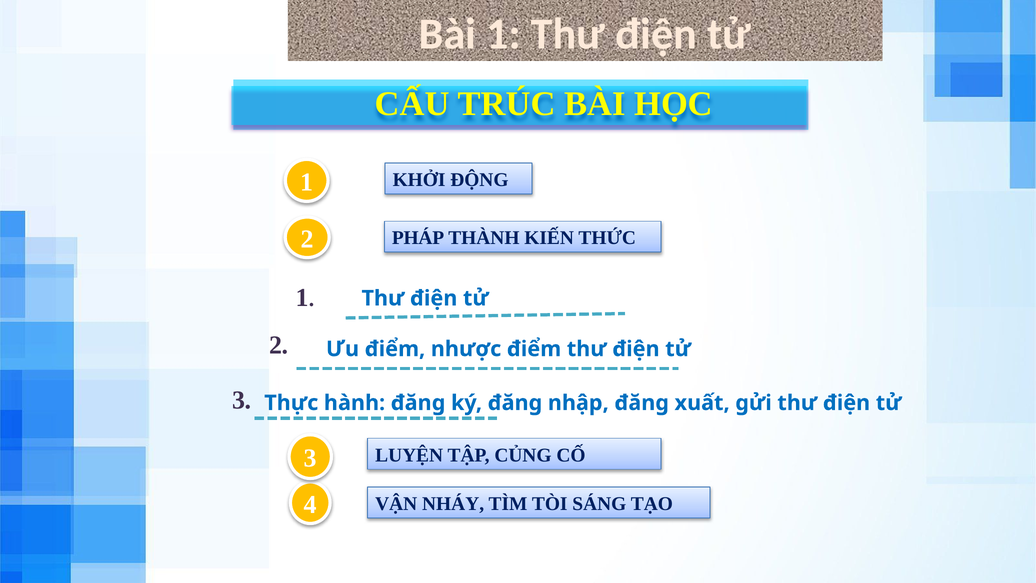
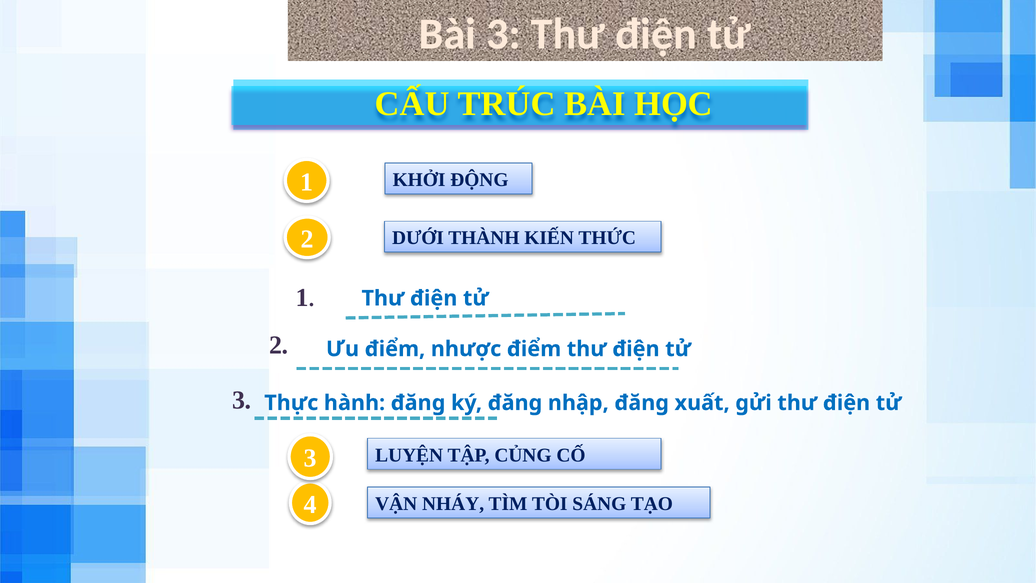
Bài 1: 1 -> 3
PHÁP: PHÁP -> DƯỚI
